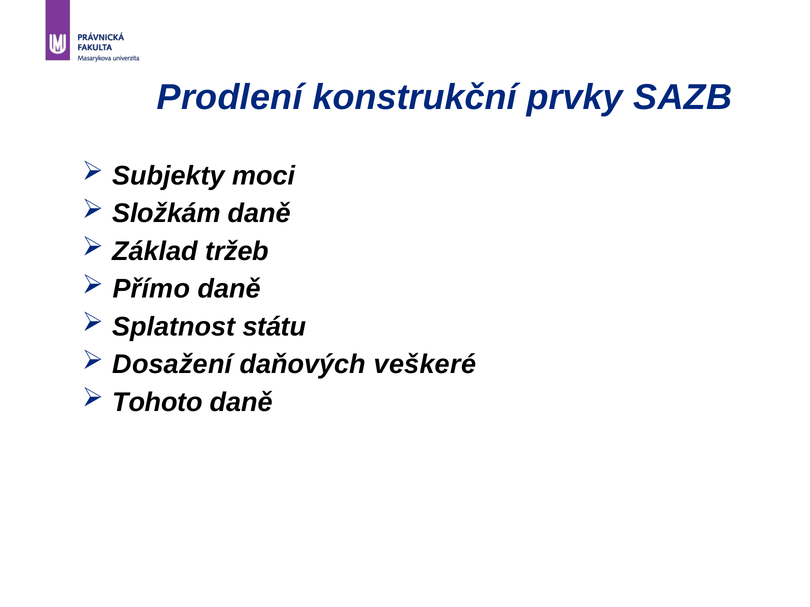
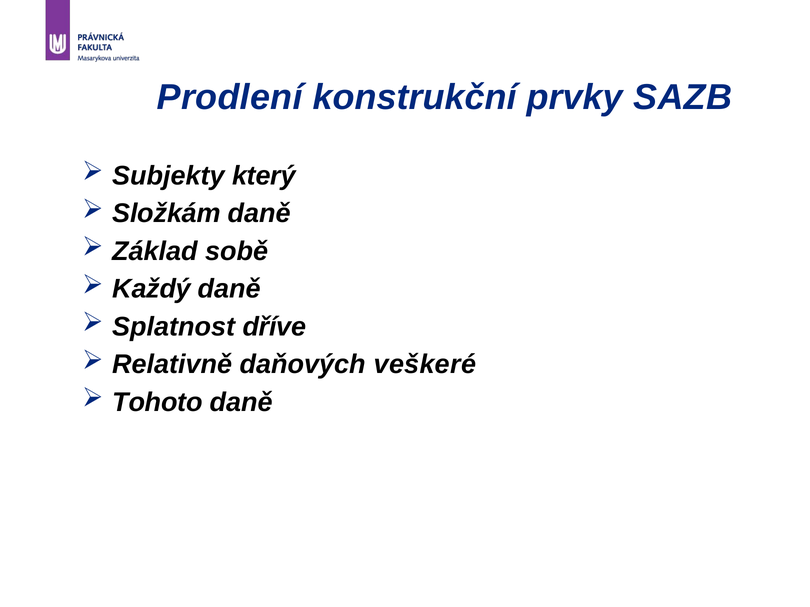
moci: moci -> který
tržeb: tržeb -> sobě
Přímo: Přímo -> Každý
státu: státu -> dříve
Dosažení: Dosažení -> Relativně
